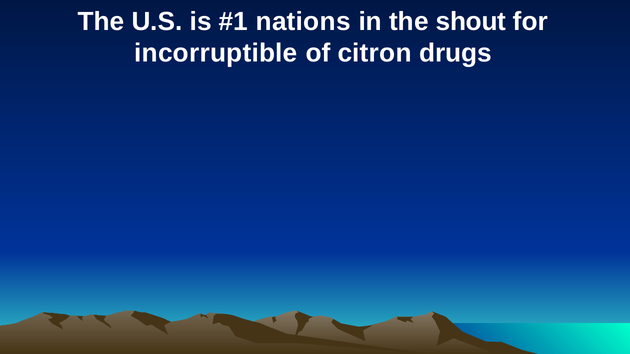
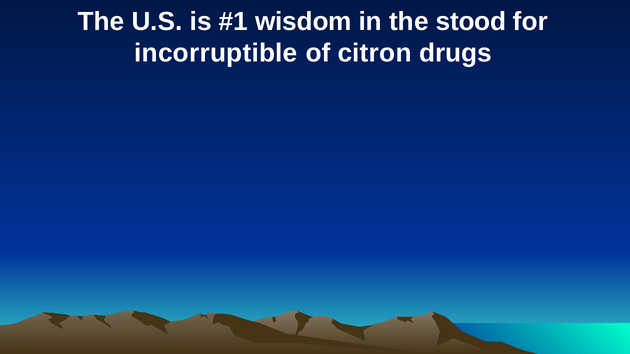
nations: nations -> wisdom
shout: shout -> stood
